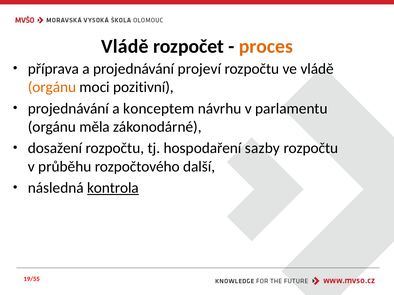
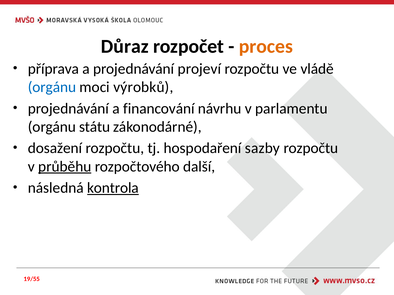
Vládě at (125, 46): Vládě -> Důraz
orgánu at (52, 87) colour: orange -> blue
pozitivní: pozitivní -> výrobků
konceptem: konceptem -> financování
měla: měla -> státu
průběhu underline: none -> present
